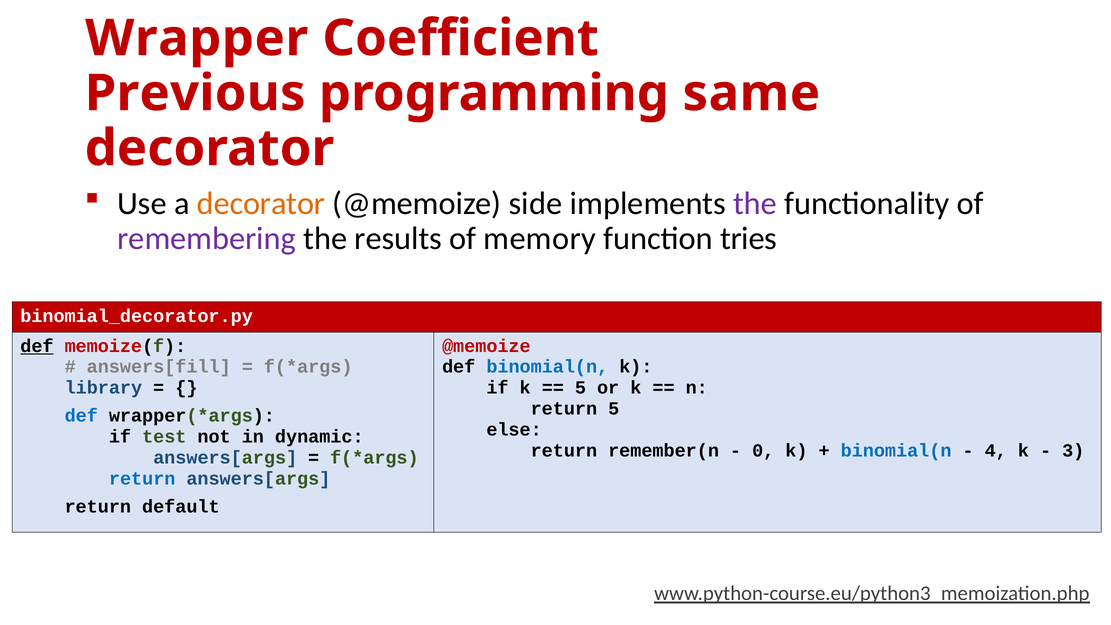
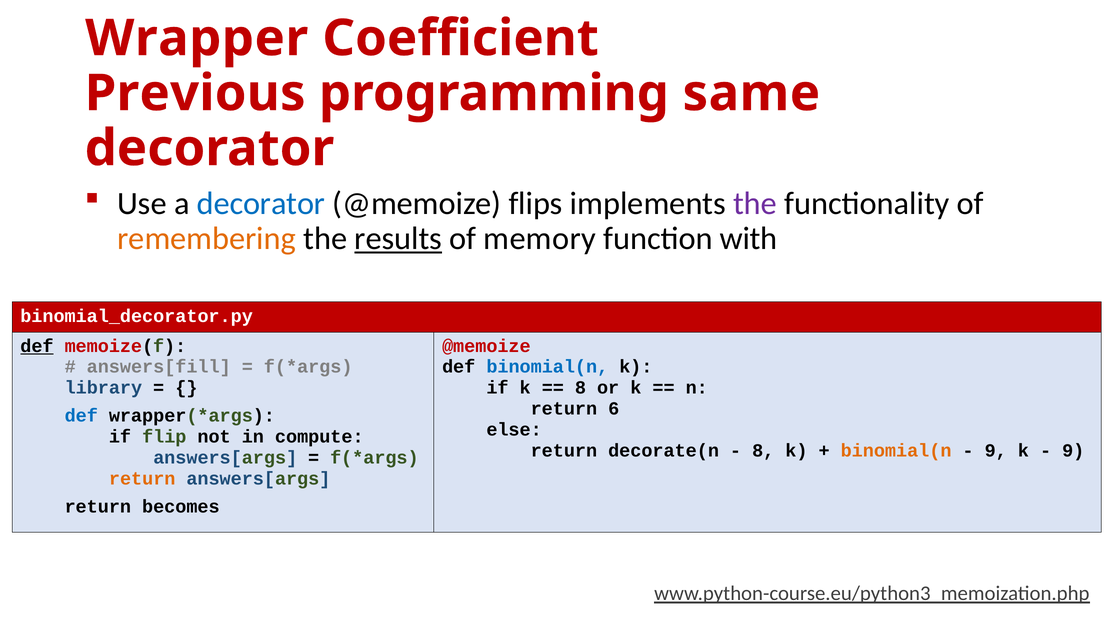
decorator at (261, 204) colour: orange -> blue
side: side -> flips
remembering colour: purple -> orange
results underline: none -> present
tries: tries -> with
5 at (580, 388): 5 -> 8
return 5: 5 -> 6
test: test -> flip
dynamic: dynamic -> compute
remember(n: remember(n -> decorate(n
0 at (763, 451): 0 -> 8
binomial(n at (896, 451) colour: blue -> orange
4 at (996, 451): 4 -> 9
3 at (1073, 451): 3 -> 9
return at (142, 479) colour: blue -> orange
default: default -> becomes
